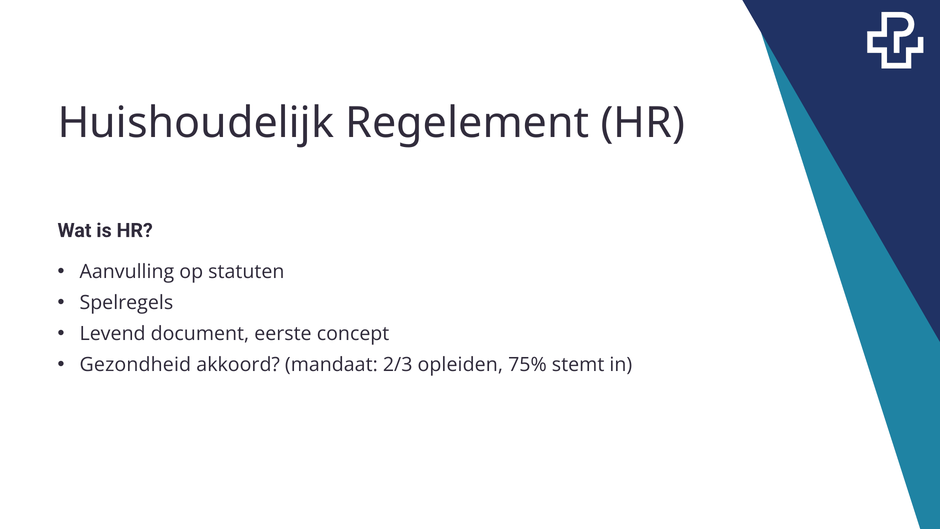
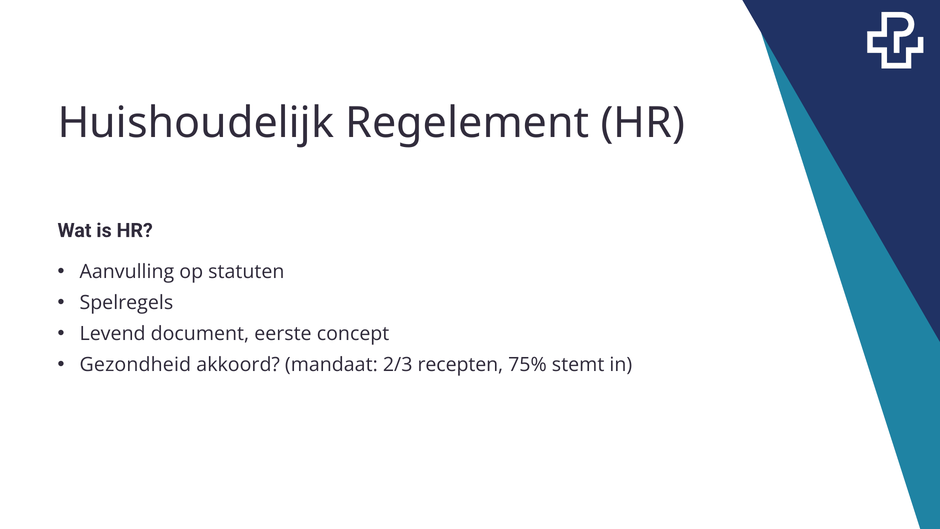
opleiden: opleiden -> recepten
